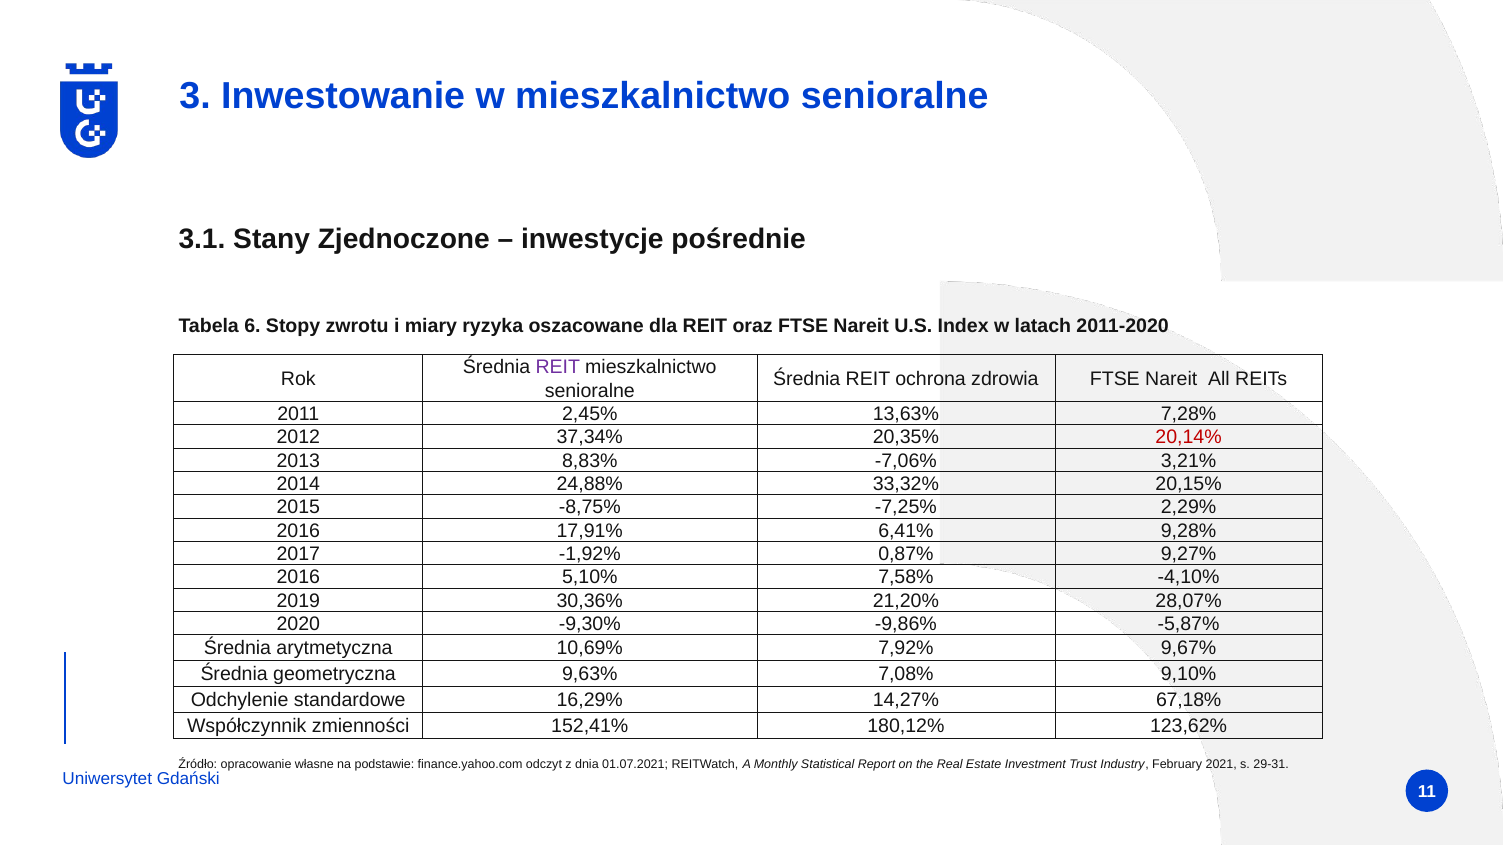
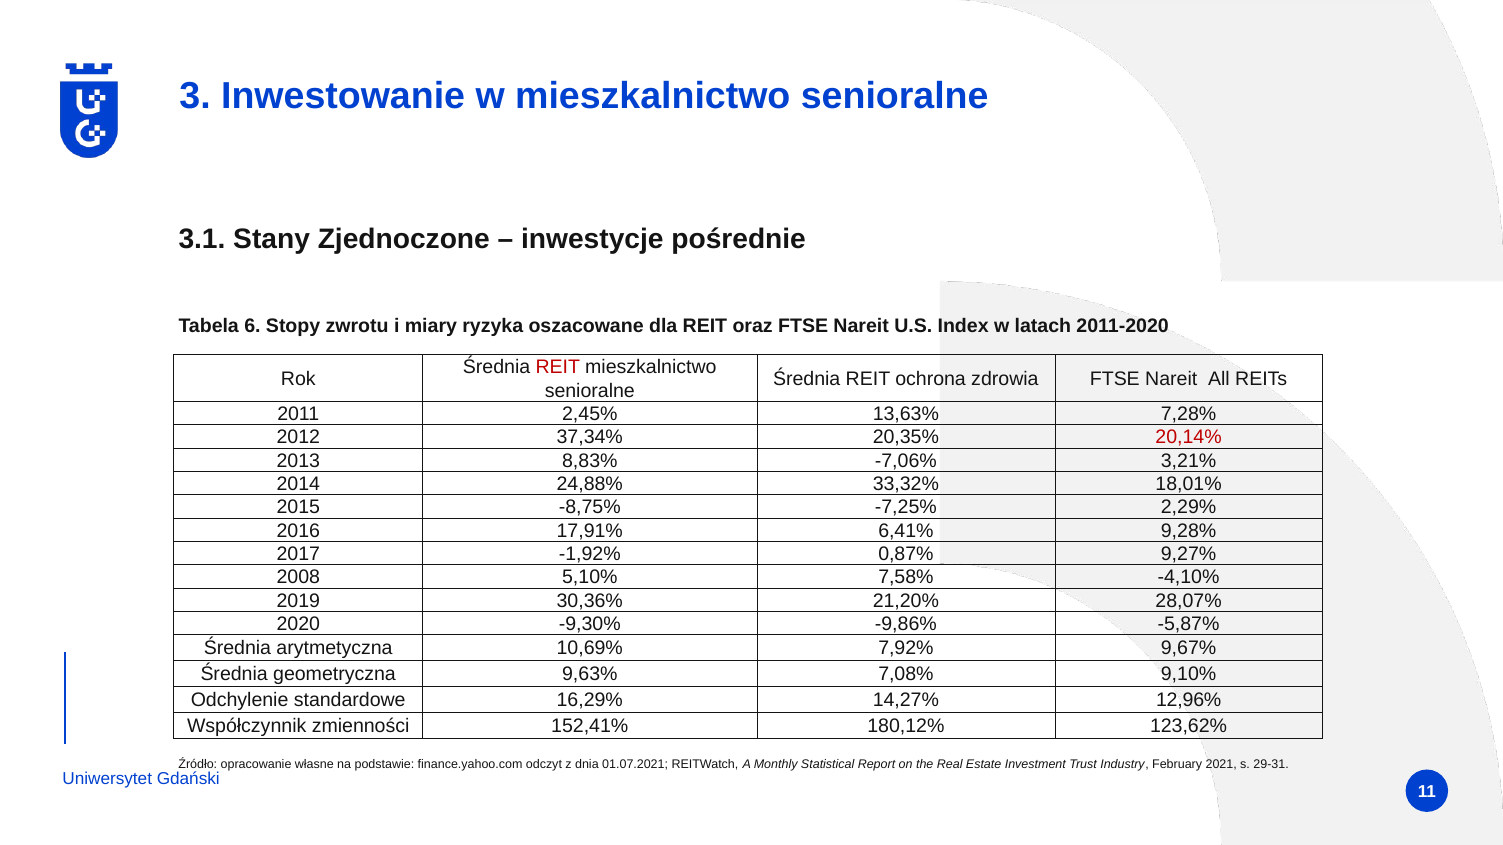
REIT at (558, 368) colour: purple -> red
20,15%: 20,15% -> 18,01%
2016 at (298, 578): 2016 -> 2008
67,18%: 67,18% -> 12,96%
